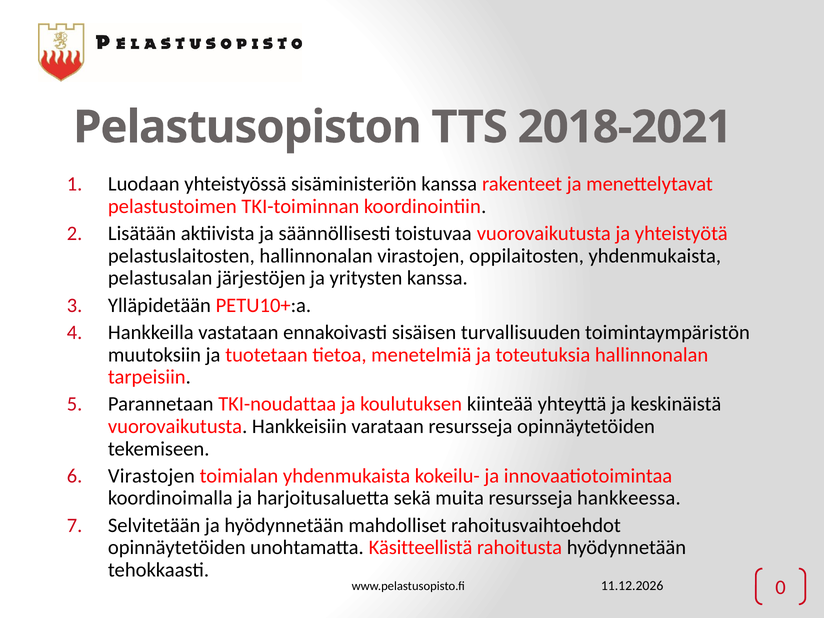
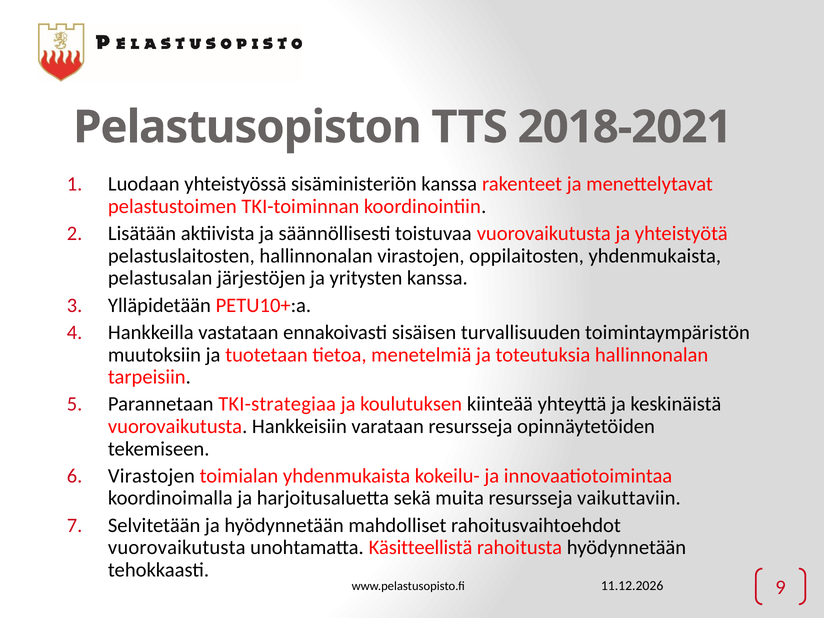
TKI-noudattaa: TKI-noudattaa -> TKI-strategiaa
hankkeessa: hankkeessa -> vaikuttaviin
opinnäytetöiden at (177, 548): opinnäytetöiden -> vuorovaikutusta
0: 0 -> 9
